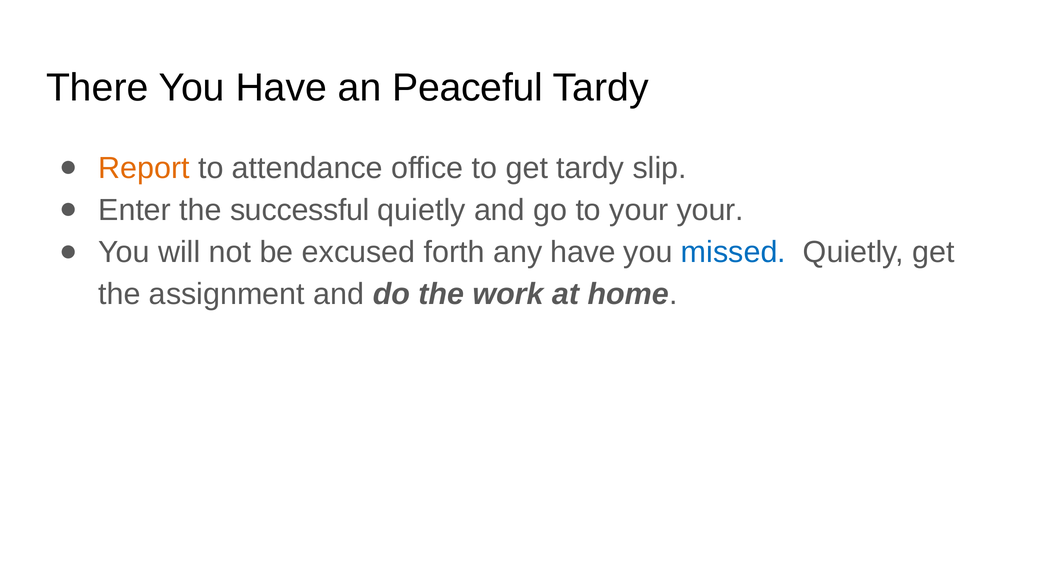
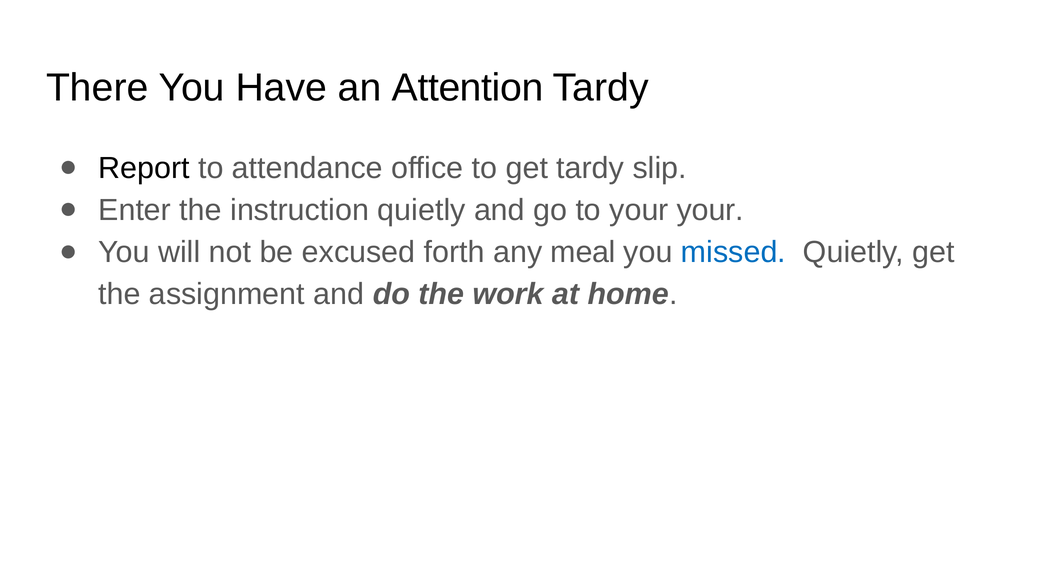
Peaceful: Peaceful -> Attention
Report colour: orange -> black
successful: successful -> instruction
any have: have -> meal
